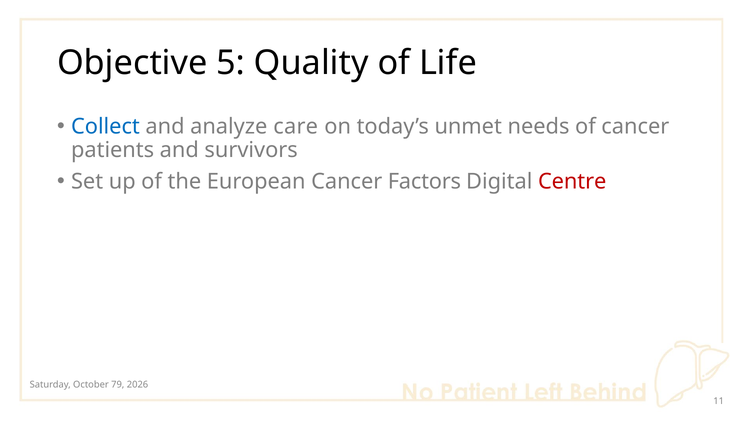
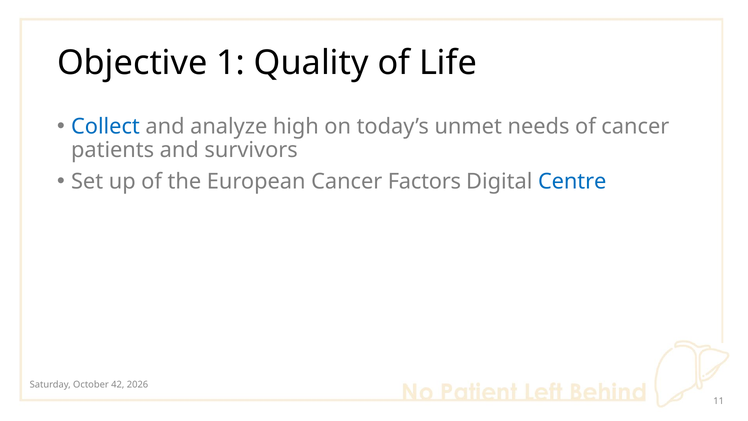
5: 5 -> 1
care: care -> high
Centre colour: red -> blue
79: 79 -> 42
